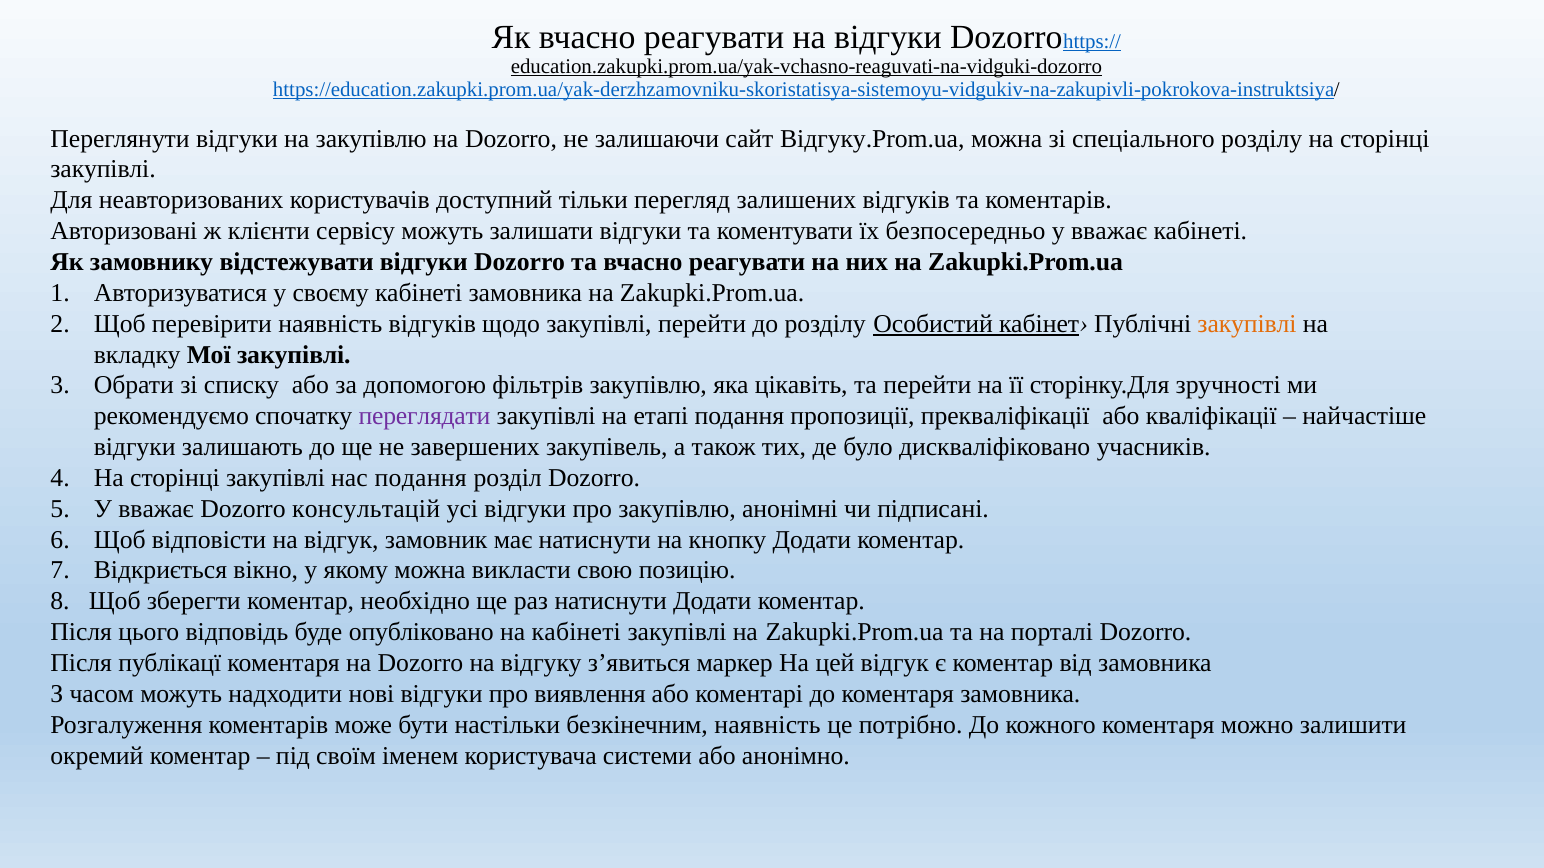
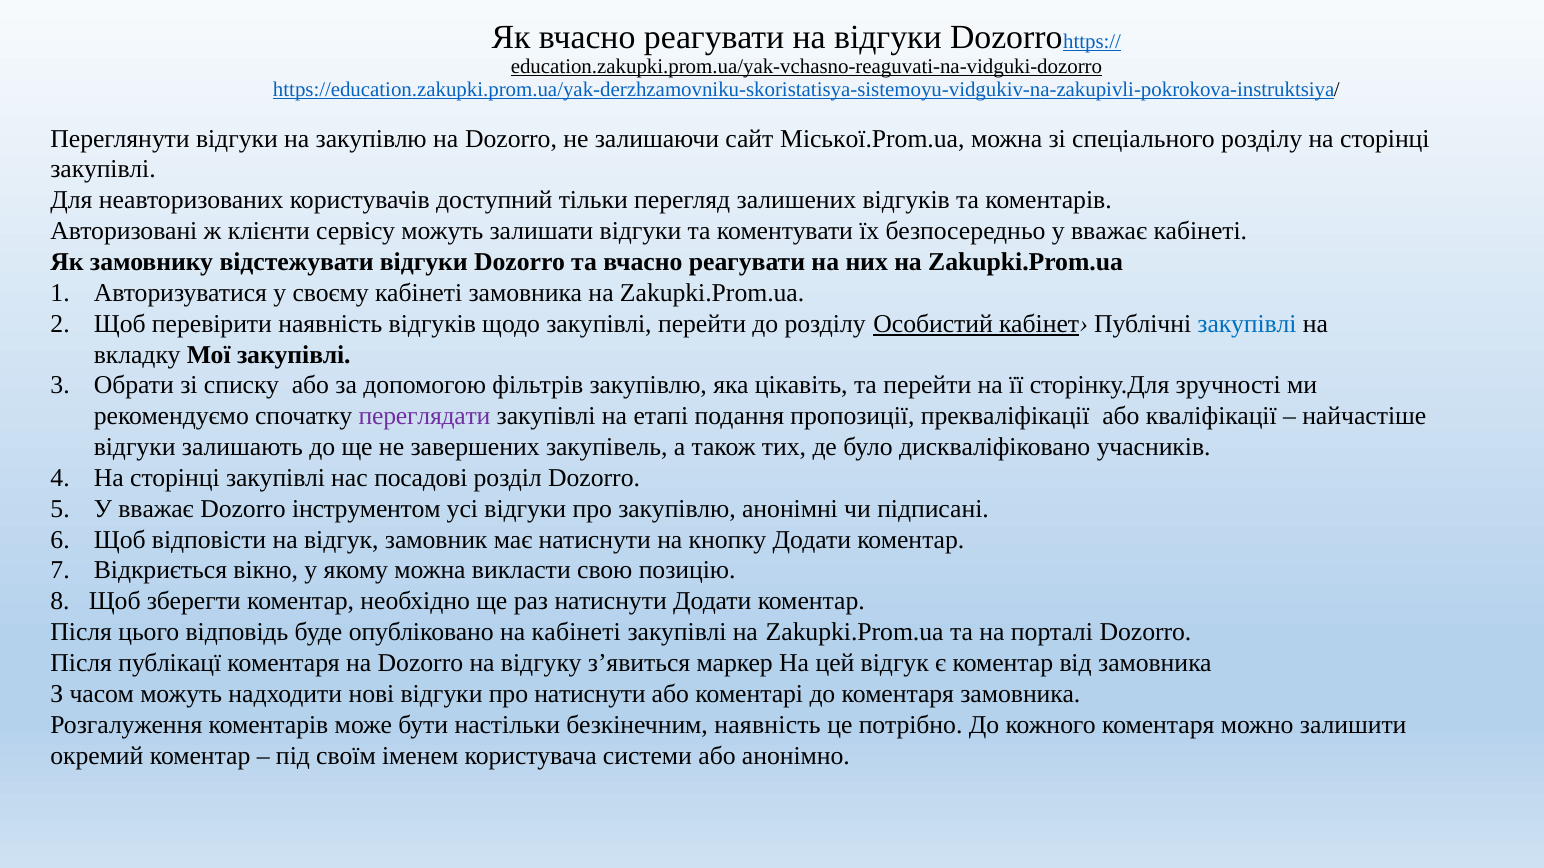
Відгуку.Prom.ua: Відгуку.Prom.ua -> Міської.Prom.ua
закупівлі at (1247, 324) colour: orange -> blue
нас подання: подання -> посадові
консультацій: консультацій -> інструментом
про виявлення: виявлення -> натиснути
